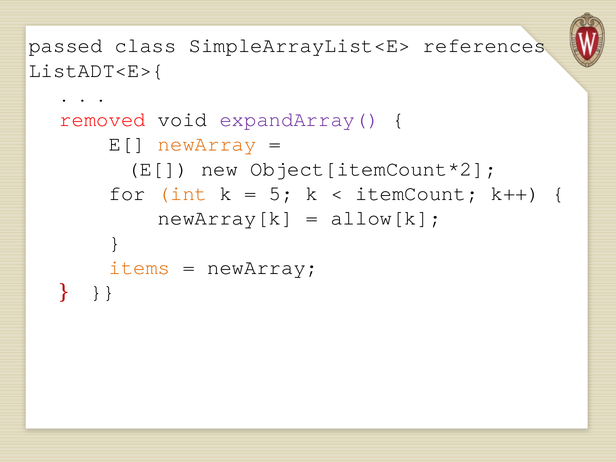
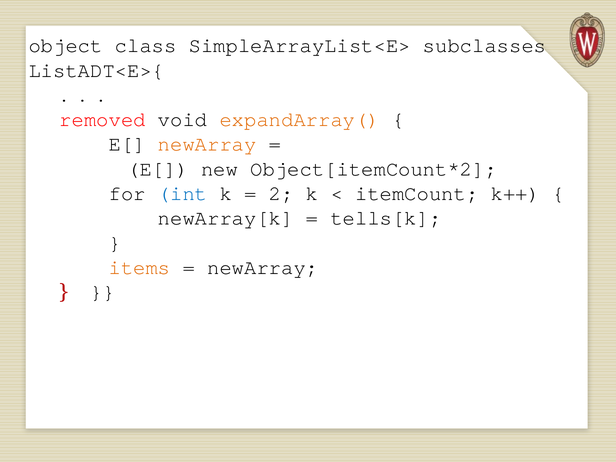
passed: passed -> object
references: references -> subclasses
expandArray( colour: purple -> orange
int colour: orange -> blue
5: 5 -> 2
allow[k: allow[k -> tells[k
